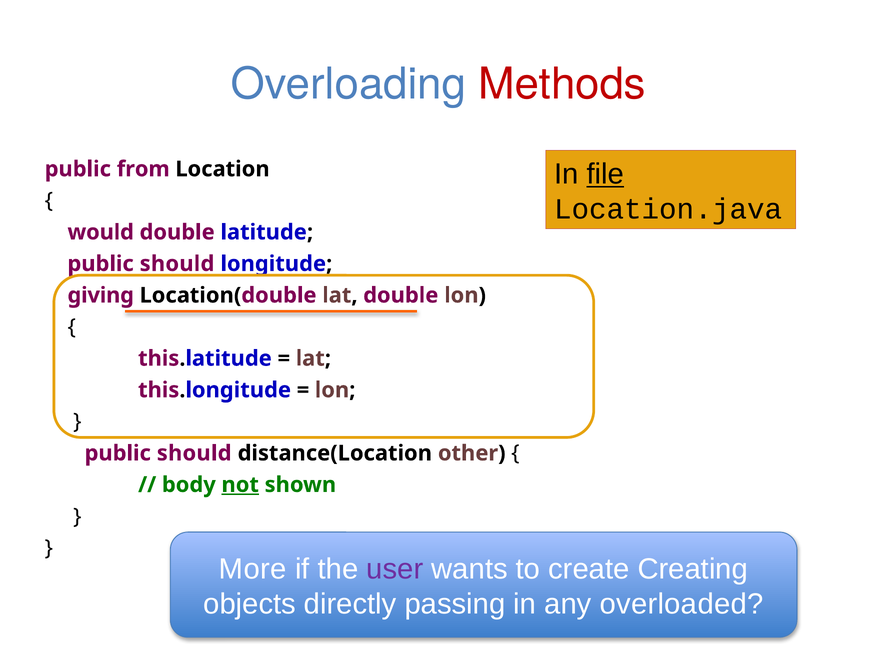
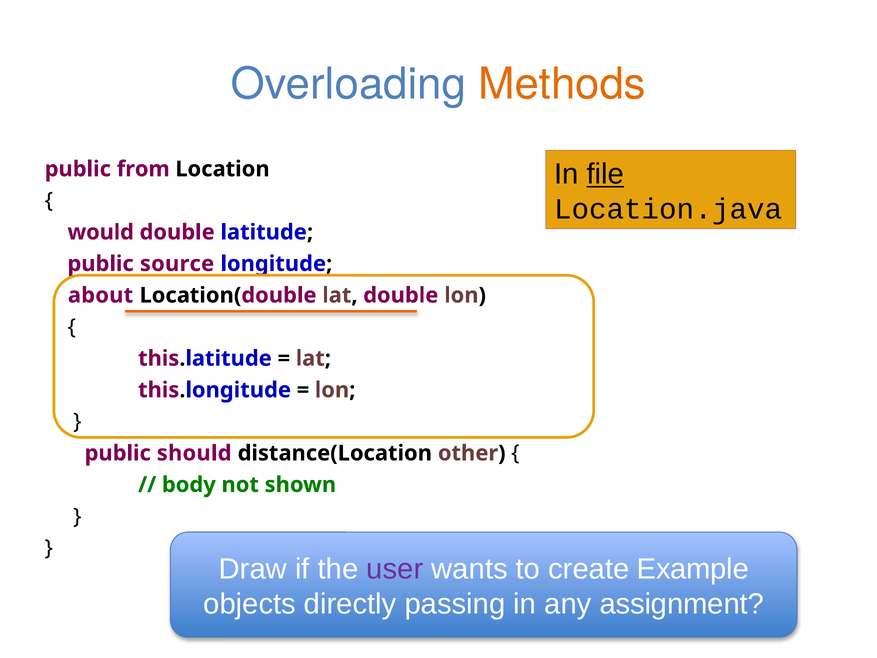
Methods colour: red -> orange
should at (177, 264): should -> source
giving: giving -> about
not underline: present -> none
More: More -> Draw
Creating: Creating -> Example
overloaded: overloaded -> assignment
